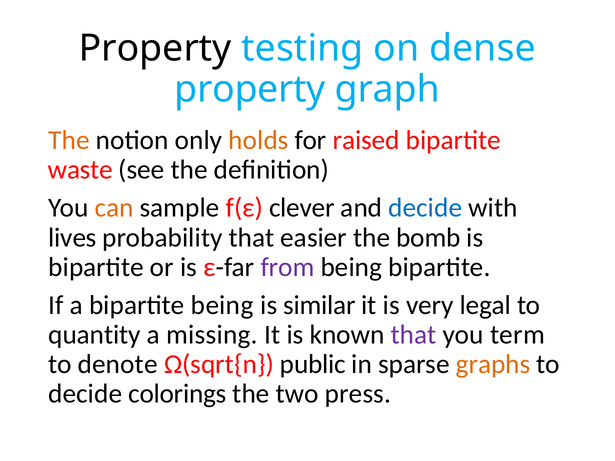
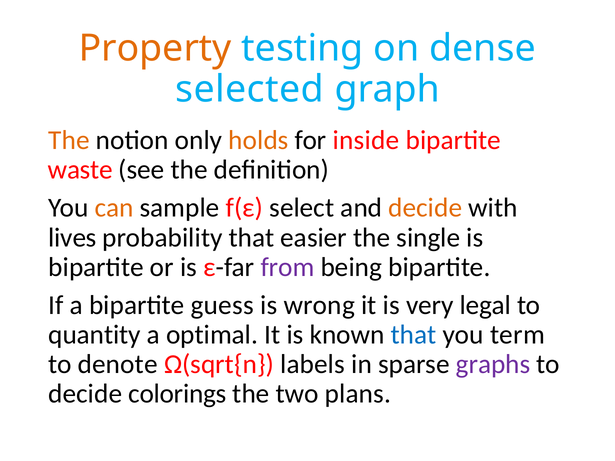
Property at (155, 49) colour: black -> orange
property at (250, 89): property -> selected
raised: raised -> inside
clever: clever -> select
decide at (425, 208) colour: blue -> orange
bomb: bomb -> single
bipartite being: being -> guess
similar: similar -> wrong
missing: missing -> optimal
that at (414, 335) colour: purple -> blue
public: public -> labels
graphs colour: orange -> purple
press: press -> plans
